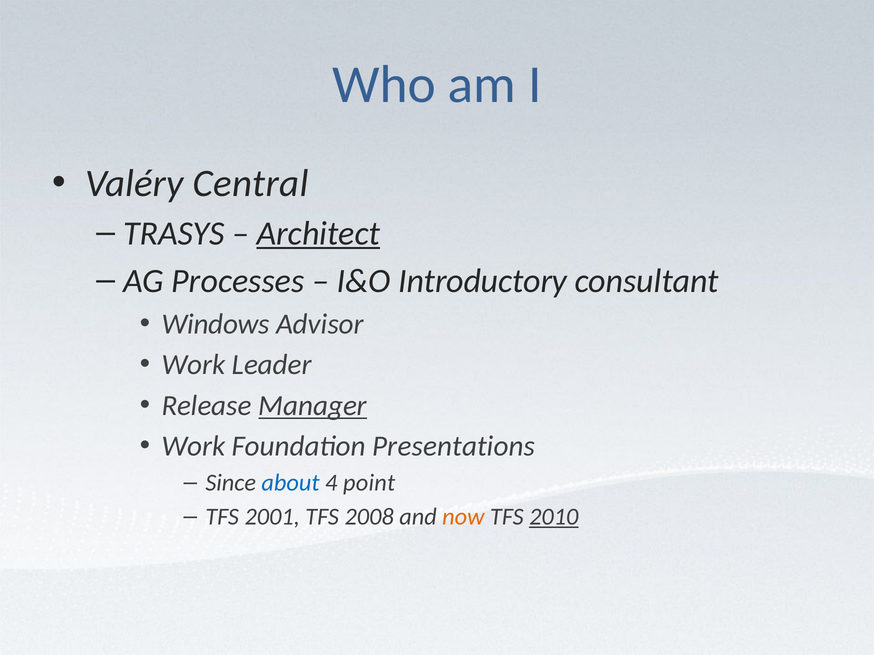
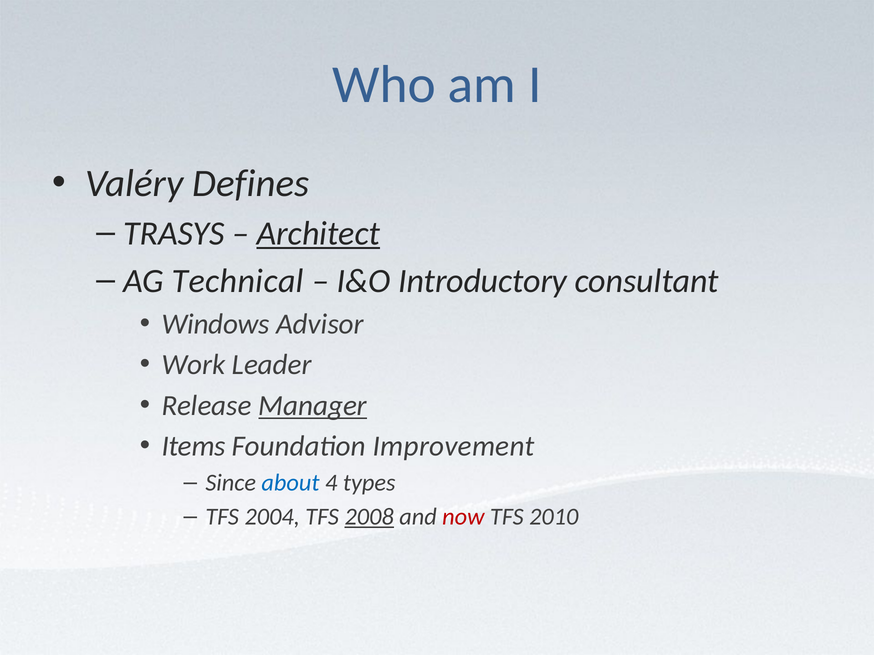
Central: Central -> Defines
Processes: Processes -> Technical
Work at (194, 447): Work -> Items
Presentations: Presentations -> Improvement
point: point -> types
2001: 2001 -> 2004
2008 underline: none -> present
now colour: orange -> red
2010 underline: present -> none
